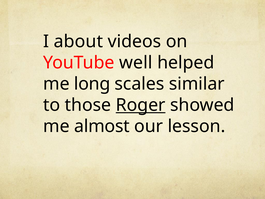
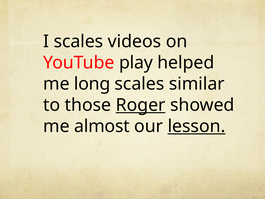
I about: about -> scales
well: well -> play
lesson underline: none -> present
